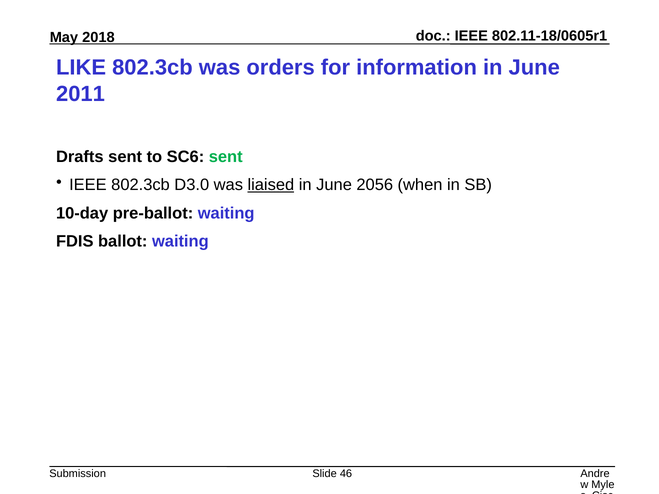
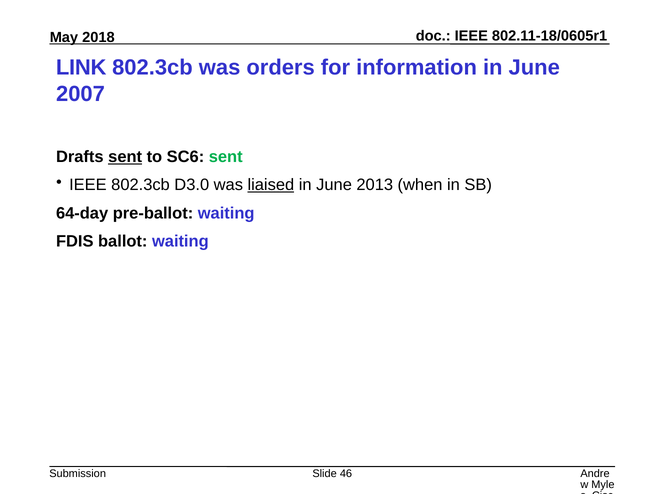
LIKE: LIKE -> LINK
2011: 2011 -> 2007
sent at (125, 157) underline: none -> present
2056: 2056 -> 2013
10-day: 10-day -> 64-day
